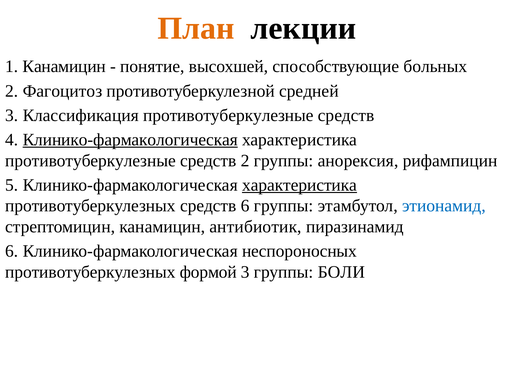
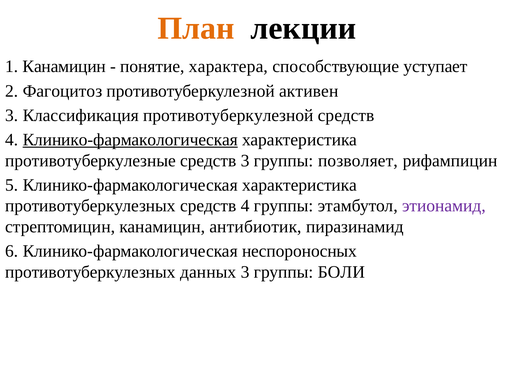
высохшей: высохшей -> характера
больных: больных -> уступает
средней: средней -> активен
Классификация противотуберкулезные: противотуберкулезные -> противотуберкулезной
средств 2: 2 -> 3
анорексия: анорексия -> позволяет
характеристика at (300, 185) underline: present -> none
противотуберкулезных средств 6: 6 -> 4
этионамид colour: blue -> purple
формой: формой -> данных
